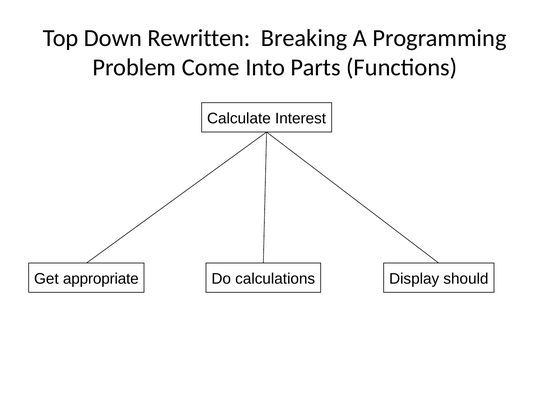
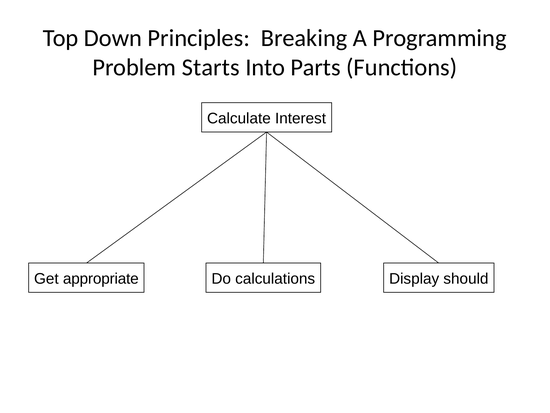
Rewritten: Rewritten -> Principles
Come: Come -> Starts
